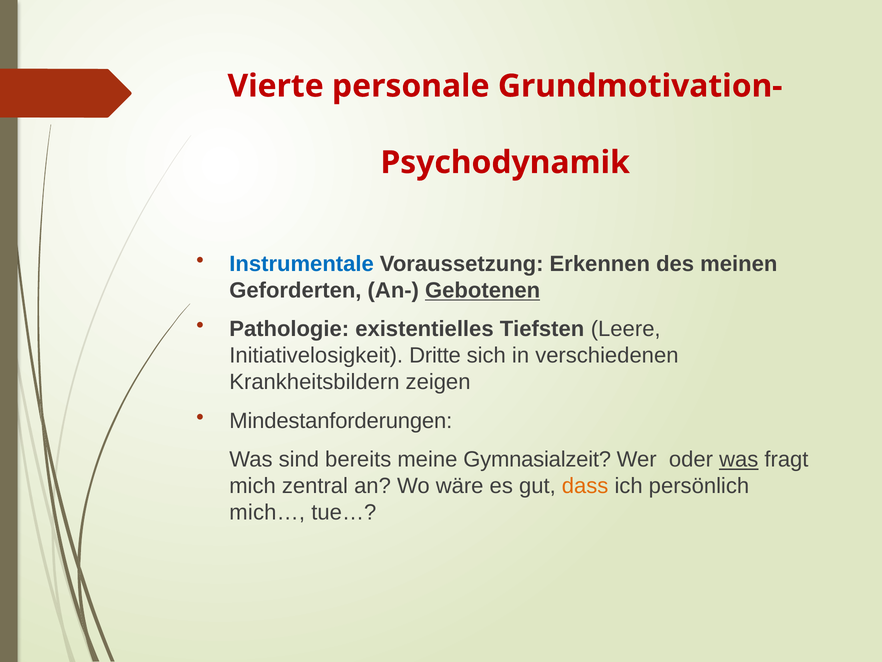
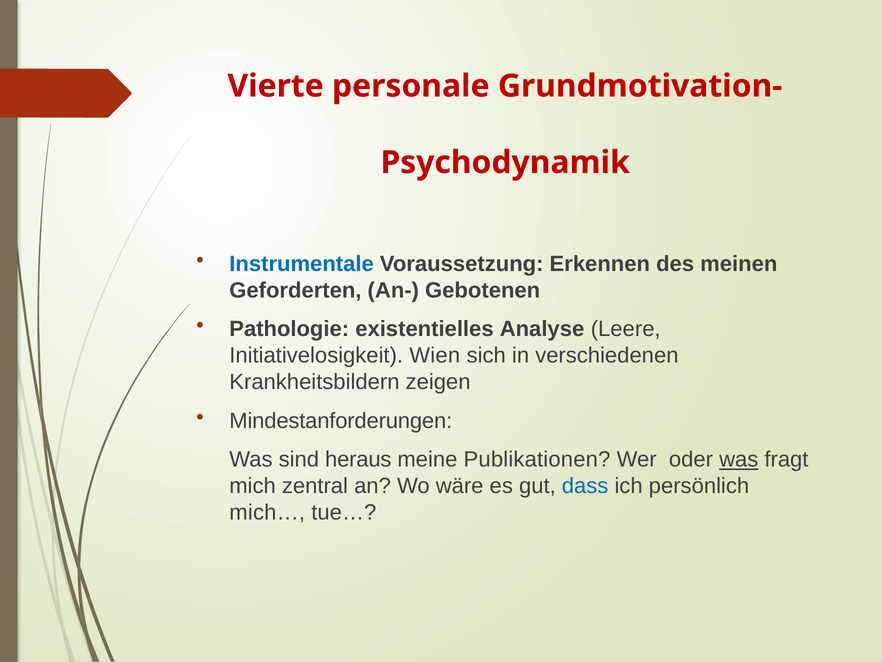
Gebotenen underline: present -> none
Tiefsten: Tiefsten -> Analyse
Dritte: Dritte -> Wien
bereits: bereits -> heraus
Gymnasialzeit: Gymnasialzeit -> Publikationen
dass colour: orange -> blue
